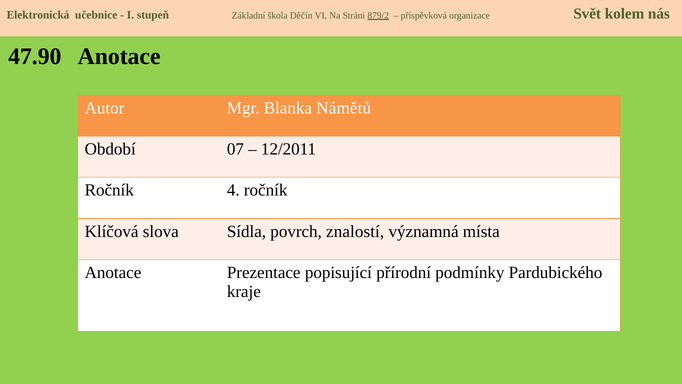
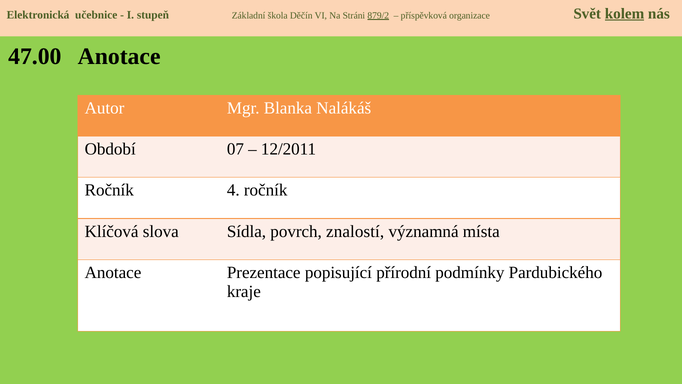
kolem underline: none -> present
47.90: 47.90 -> 47.00
Námětů: Námětů -> Nalákáš
